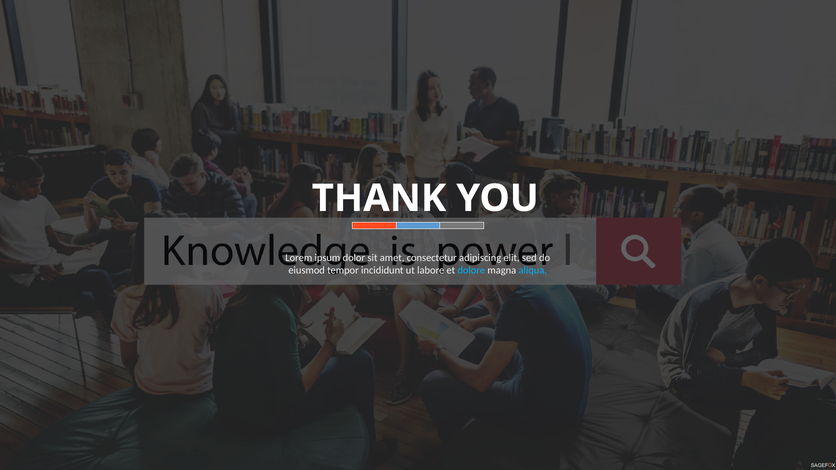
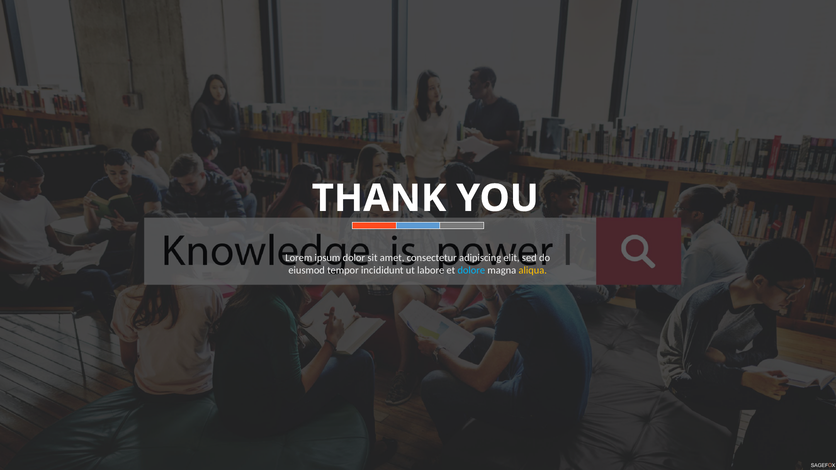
aliqua colour: light blue -> yellow
